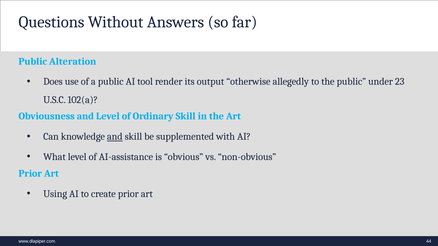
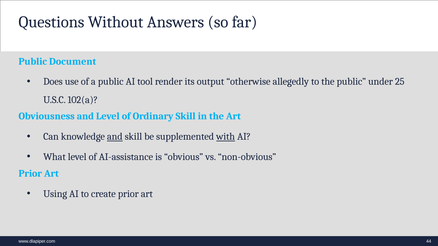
Alteration: Alteration -> Document
23: 23 -> 25
with underline: none -> present
